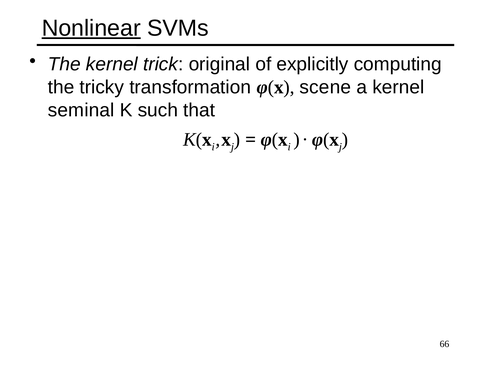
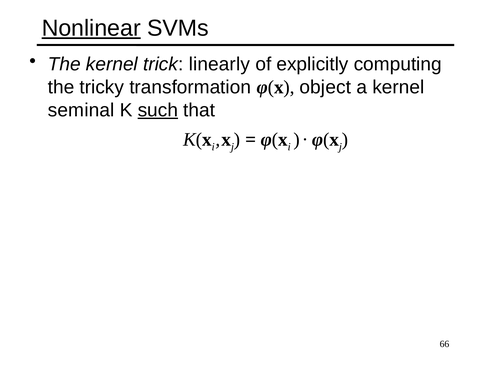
original: original -> linearly
scene: scene -> object
such underline: none -> present
